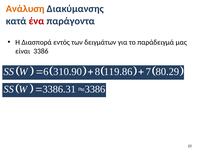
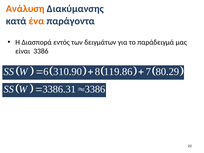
ένα colour: red -> orange
